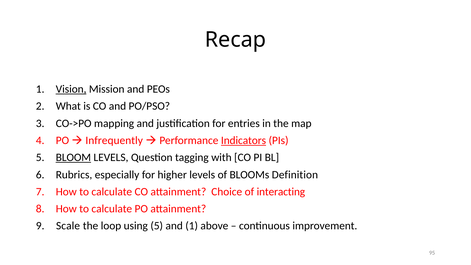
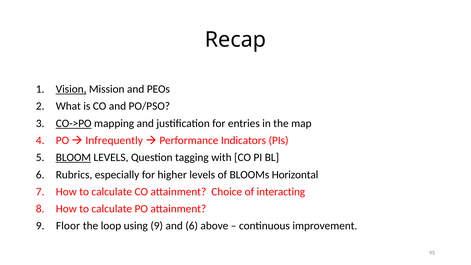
CO->PO underline: none -> present
Indicators underline: present -> none
Definition: Definition -> Horizontal
Scale: Scale -> Floor
using 5: 5 -> 9
and 1: 1 -> 6
